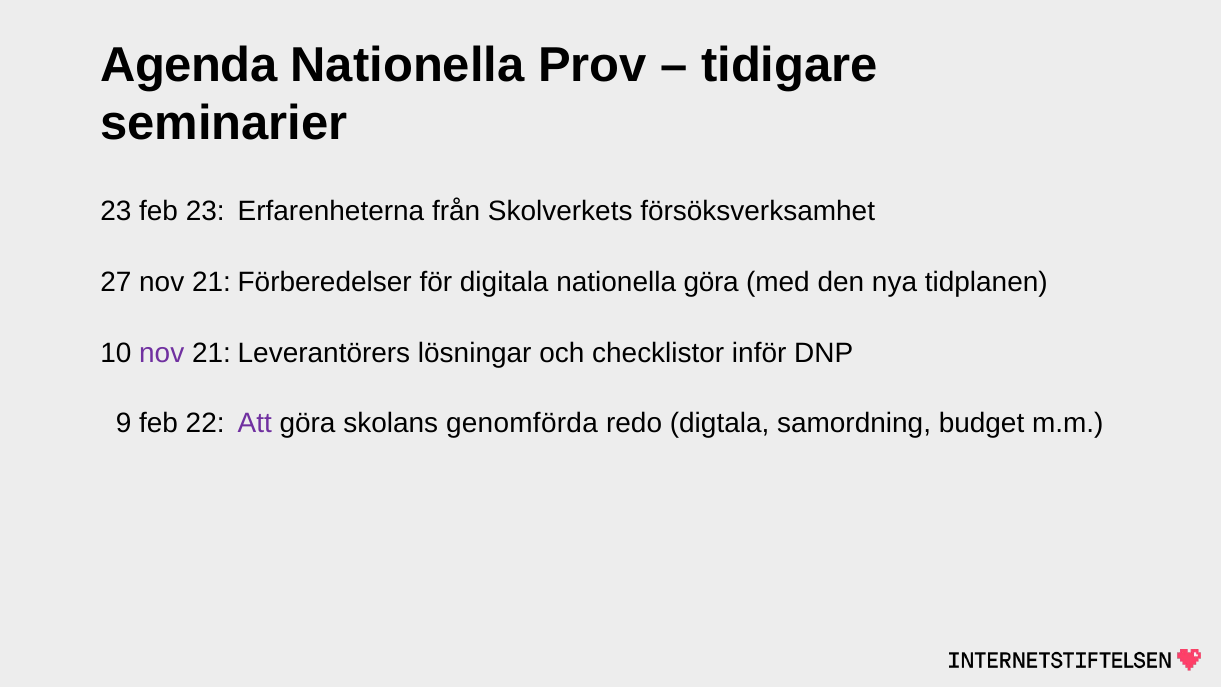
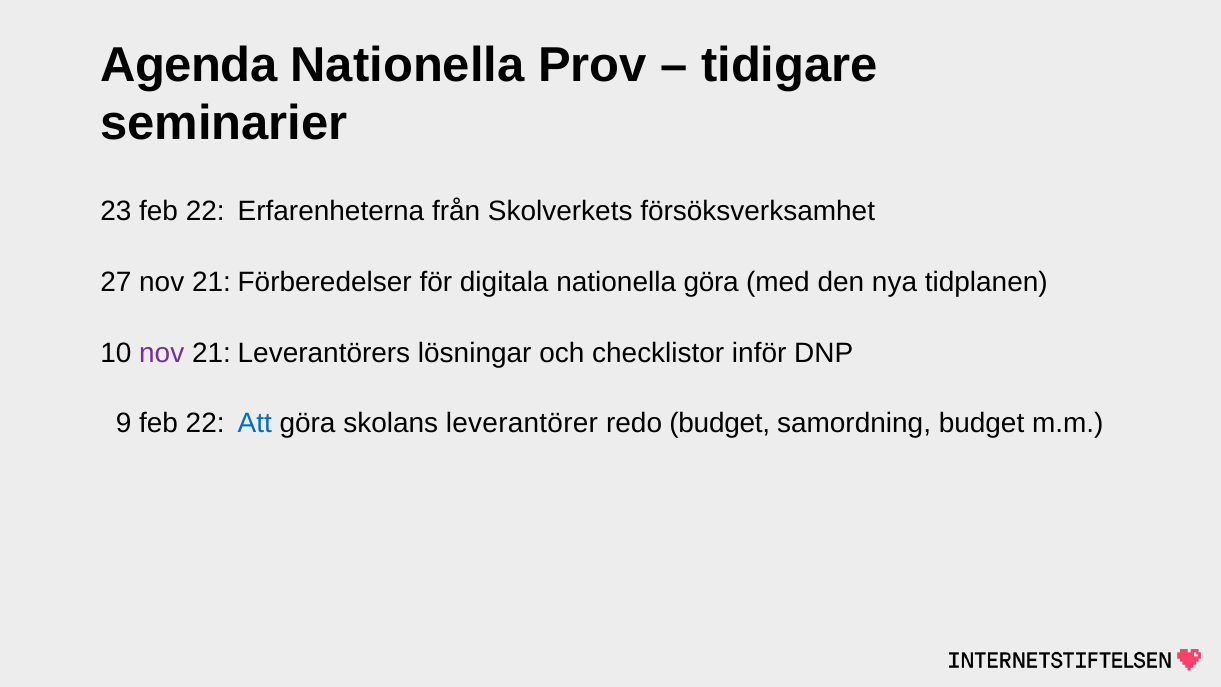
23 feb 23: 23 -> 22
Att colour: purple -> blue
genomförda: genomförda -> leverantörer
redo digtala: digtala -> budget
